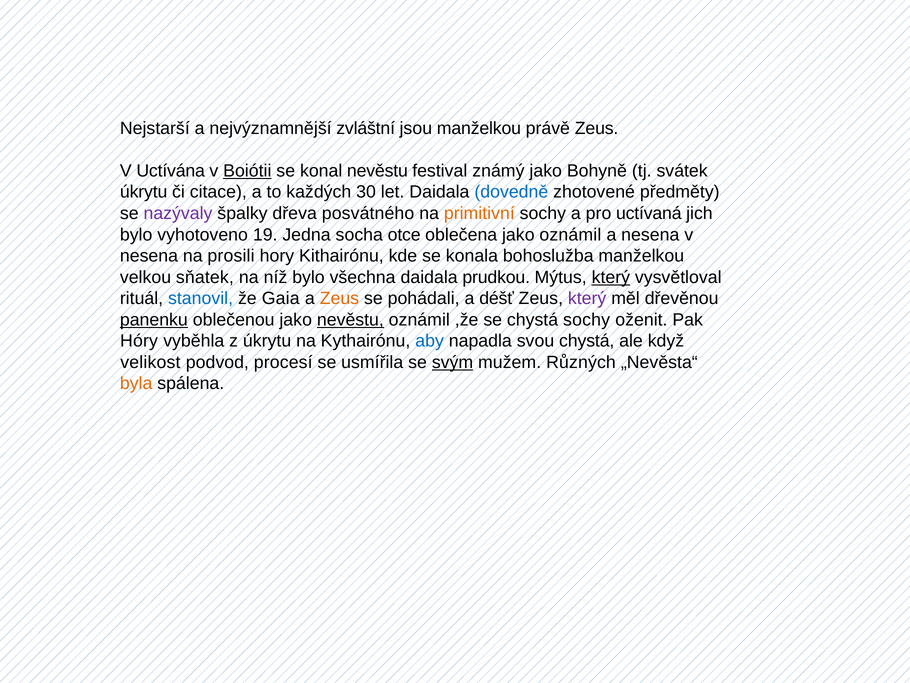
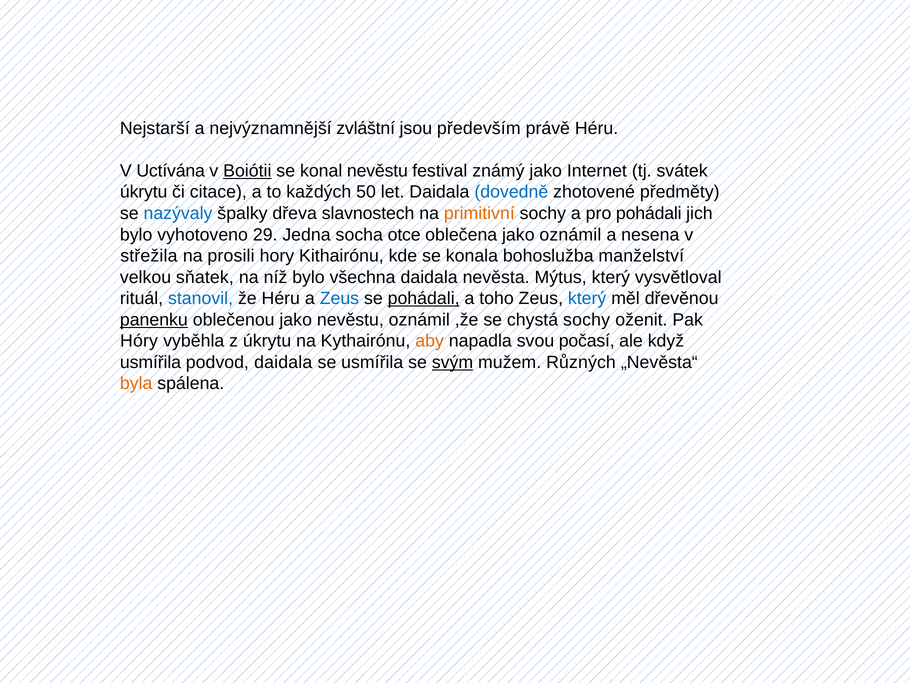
jsou manželkou: manželkou -> především
právě Zeus: Zeus -> Héru
Bohyně: Bohyně -> Internet
30: 30 -> 50
nazývaly colour: purple -> blue
posvátného: posvátného -> slavnostech
pro uctívaná: uctívaná -> pohádali
19: 19 -> 29
nesena at (149, 256): nesena -> střežila
bohoslužba manželkou: manželkou -> manželství
prudkou: prudkou -> nevěsta
který at (611, 277) underline: present -> none
že Gaia: Gaia -> Héru
Zeus at (339, 298) colour: orange -> blue
pohádali at (424, 298) underline: none -> present
déšť: déšť -> toho
který at (587, 298) colour: purple -> blue
nevěstu at (350, 319) underline: present -> none
aby colour: blue -> orange
svou chystá: chystá -> počasí
velikost at (150, 362): velikost -> usmířila
podvod procesí: procesí -> daidala
